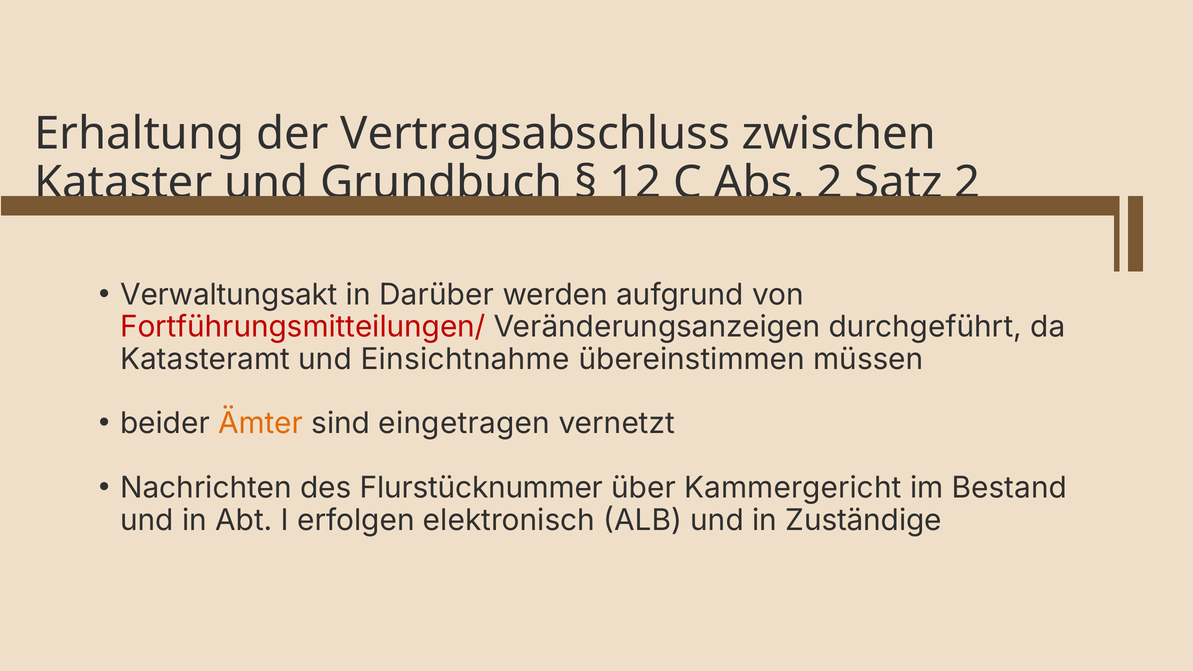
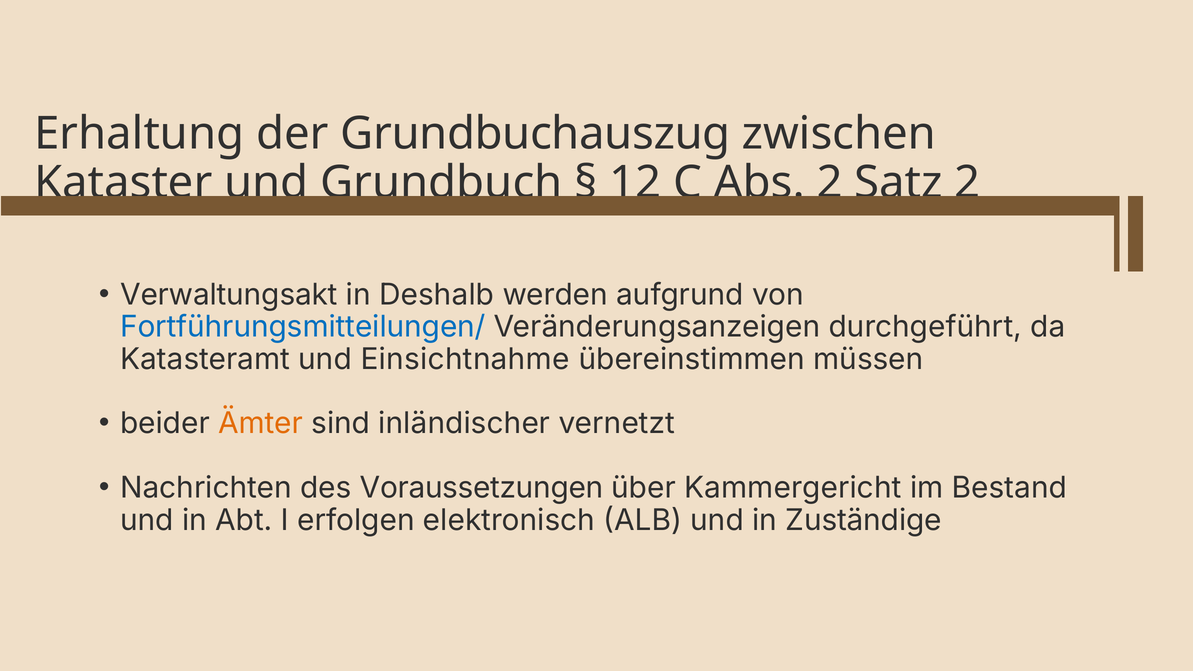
Vertragsabschluss: Vertragsabschluss -> Grundbuchauszug
Darüber: Darüber -> Deshalb
Fortführungsmitteilungen/ colour: red -> blue
eingetragen: eingetragen -> inländischer
Flurstücknummer: Flurstücknummer -> Voraussetzungen
